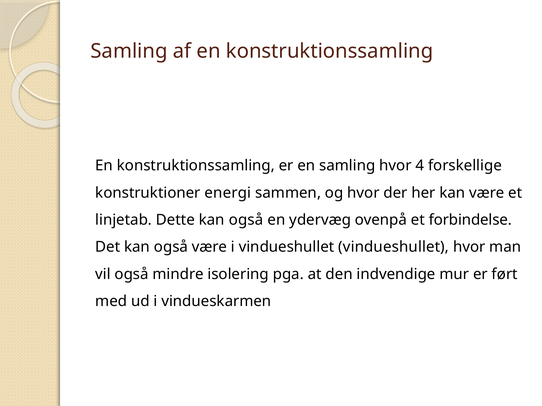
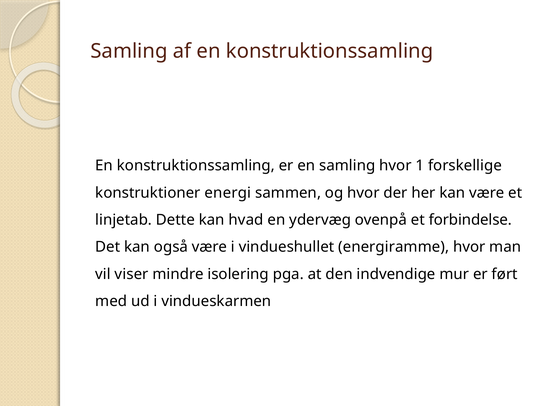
4: 4 -> 1
Dette kan også: også -> hvad
vindueshullet vindueshullet: vindueshullet -> energiramme
vil også: også -> viser
